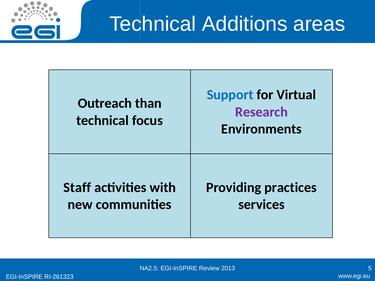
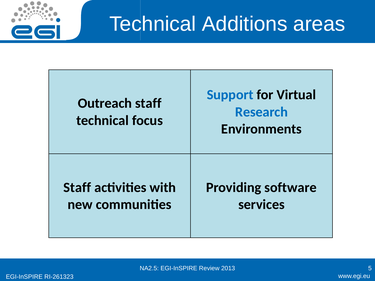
Outreach than: than -> staff
Research colour: purple -> blue
practices: practices -> software
